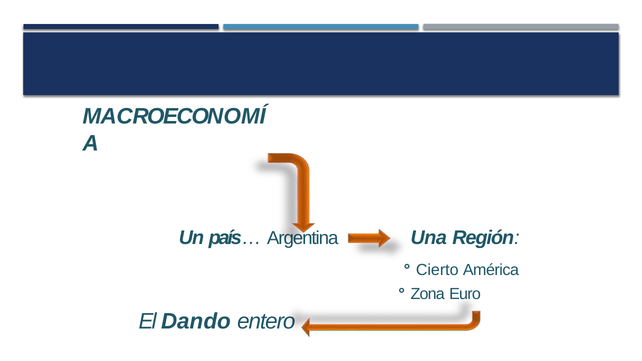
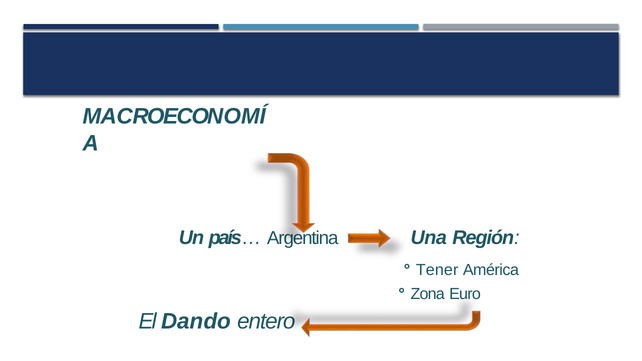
Cierto: Cierto -> Tener
